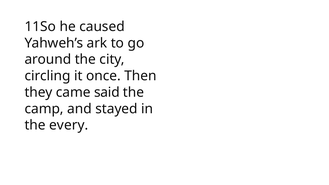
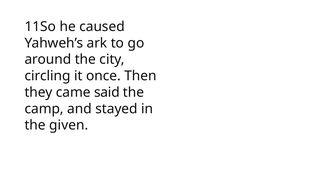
every: every -> given
